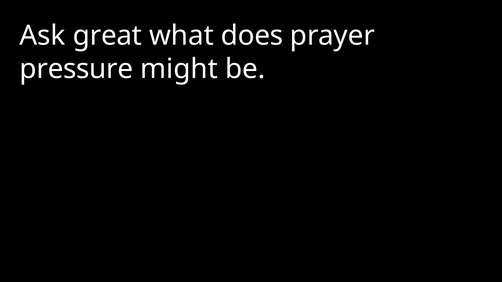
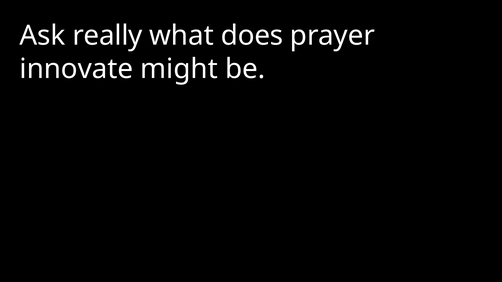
great: great -> really
pressure: pressure -> innovate
